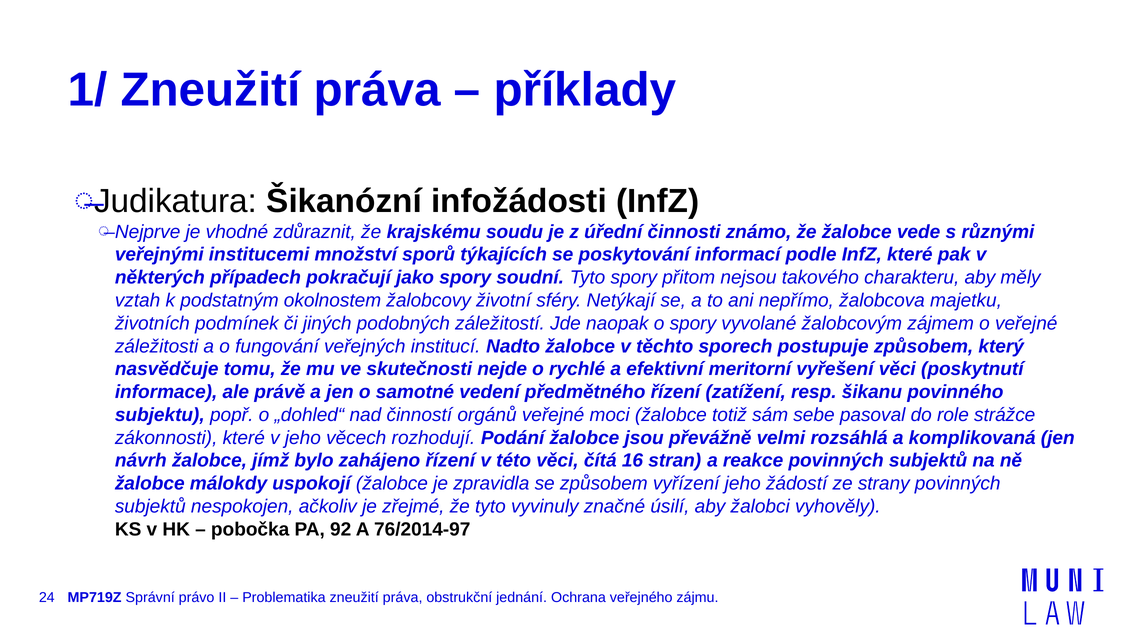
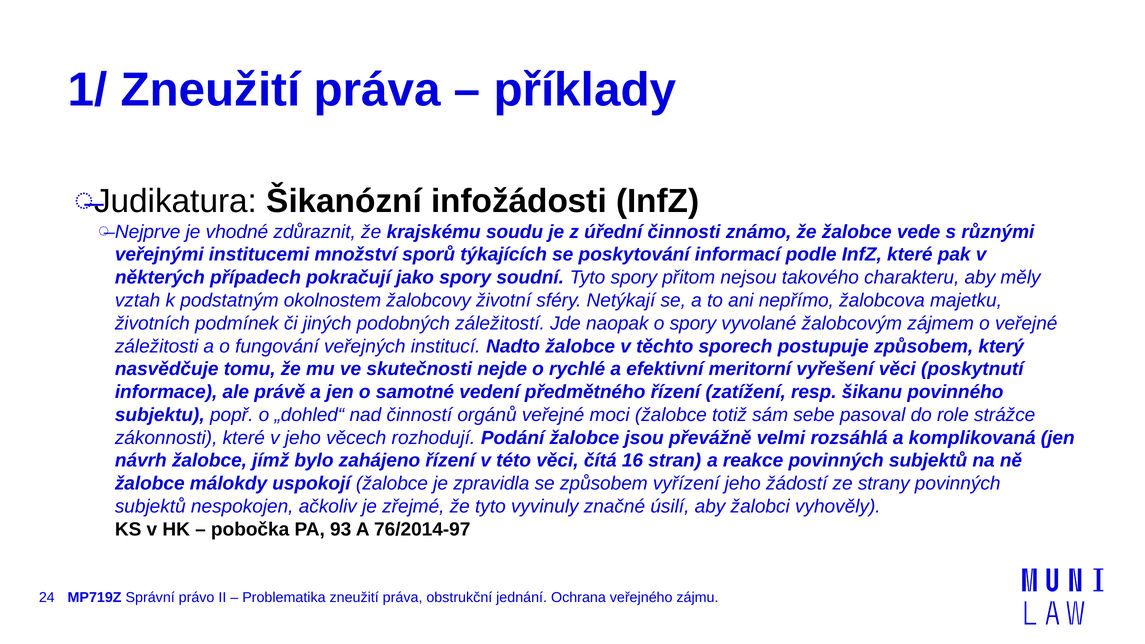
92: 92 -> 93
